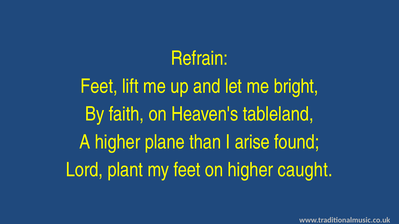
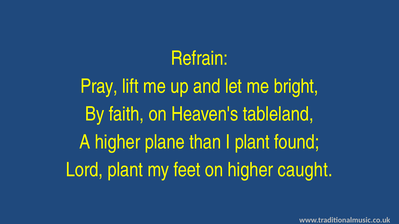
Feet at (99, 86): Feet -> Pray
I arise: arise -> plant
